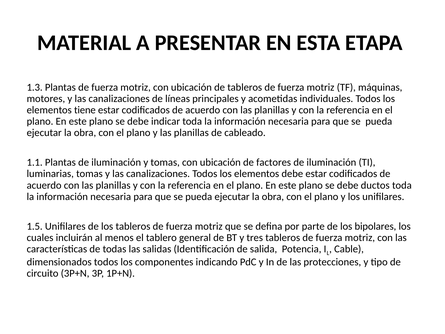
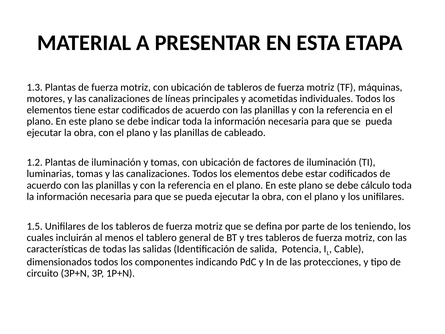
1.1: 1.1 -> 1.2
ductos: ductos -> cálculo
bipolares: bipolares -> teniendo
